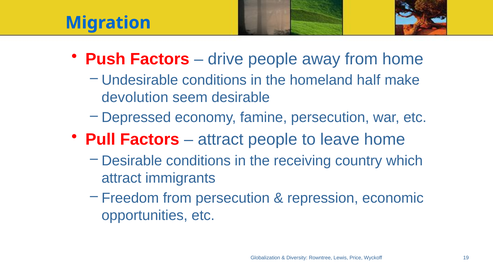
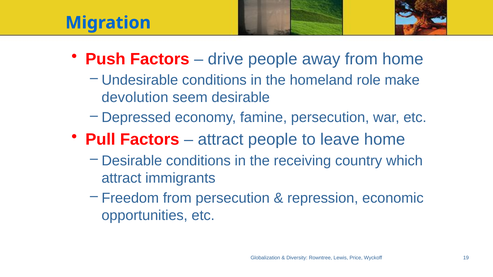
half: half -> role
